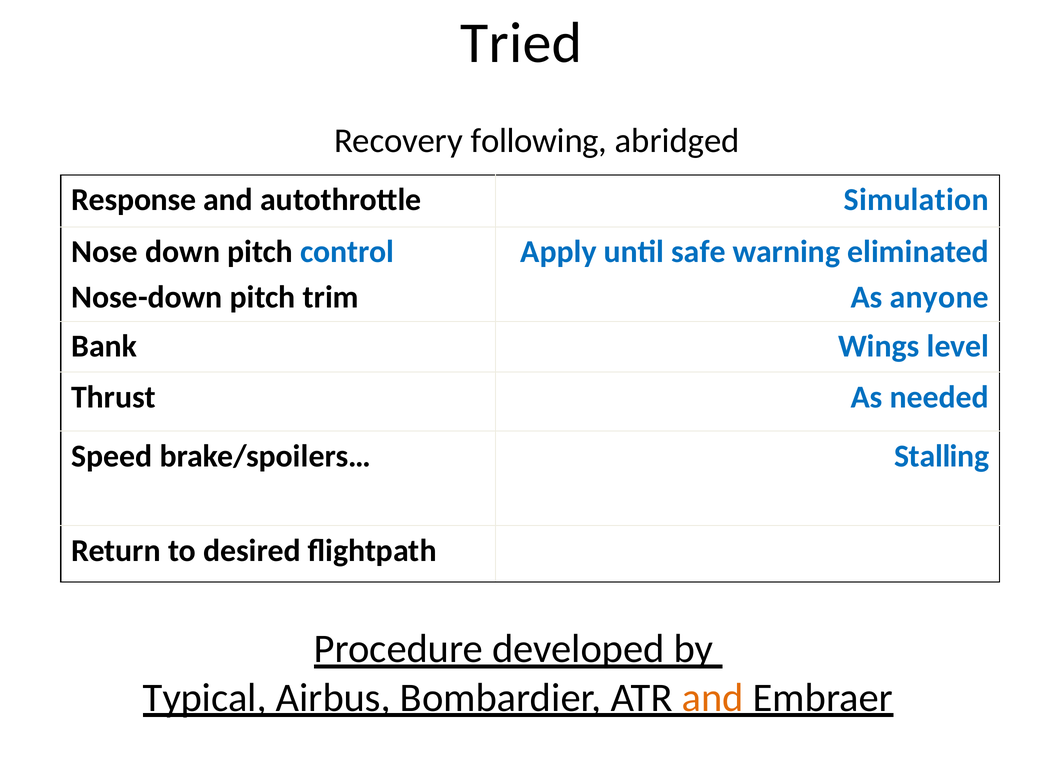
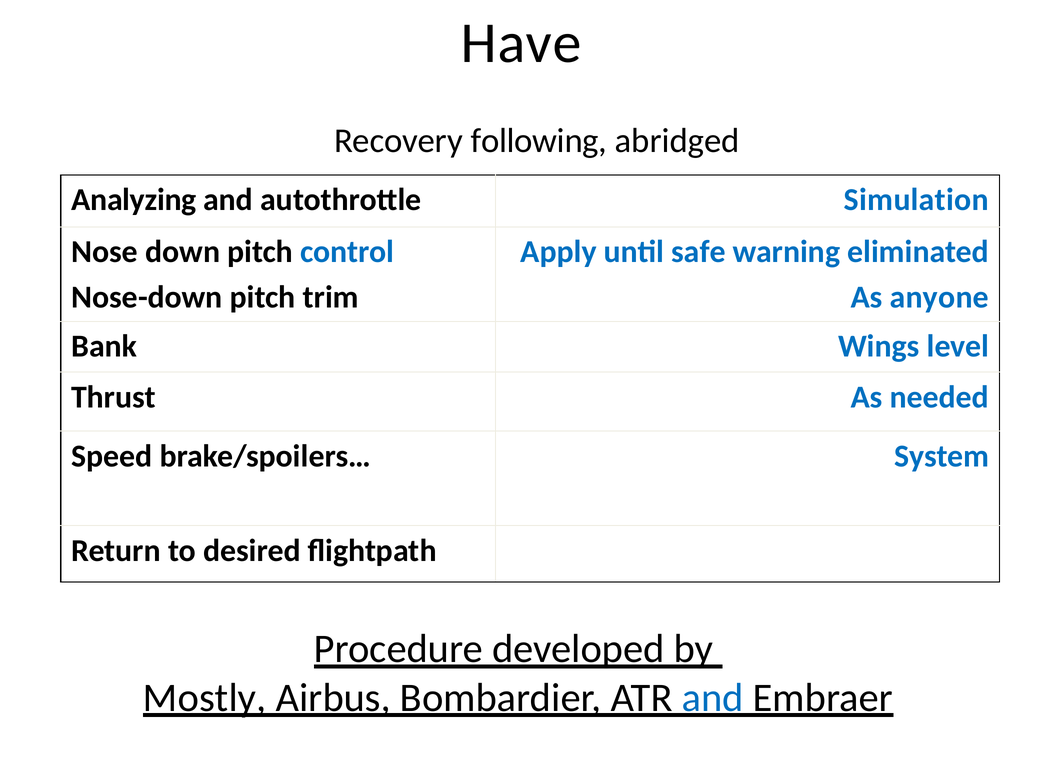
Tried: Tried -> Have
Response: Response -> Analyzing
Stalling: Stalling -> System
Typical: Typical -> Mostly
and at (713, 698) colour: orange -> blue
